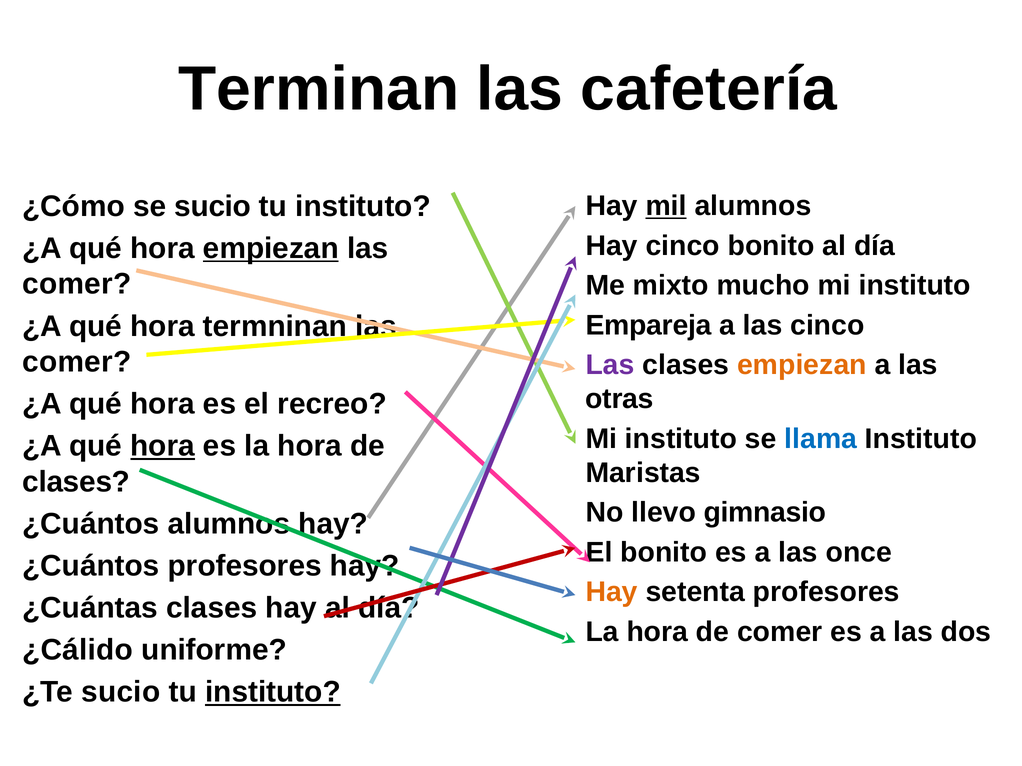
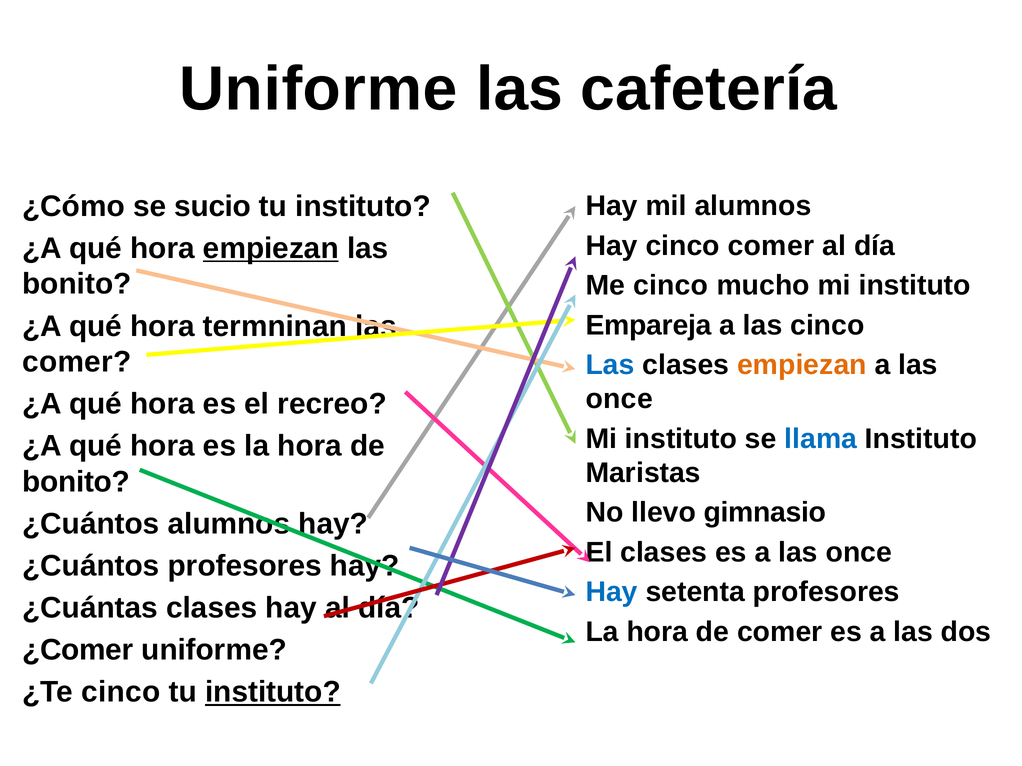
Terminan at (319, 89): Terminan -> Uniforme
mil underline: present -> none
cinco bonito: bonito -> comer
comer at (77, 284): comer -> bonito
Me mixto: mixto -> cinco
Las at (610, 365) colour: purple -> blue
otras at (620, 399): otras -> once
hora at (163, 446) underline: present -> none
clases at (76, 482): clases -> bonito
El bonito: bonito -> clases
Hay at (612, 592) colour: orange -> blue
¿Cálido: ¿Cálido -> ¿Comer
¿Te sucio: sucio -> cinco
